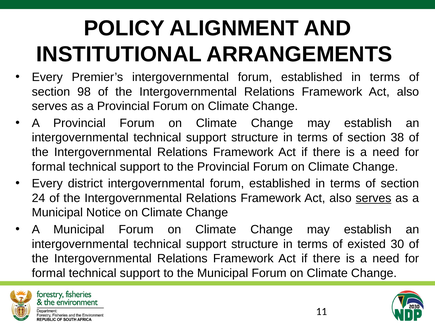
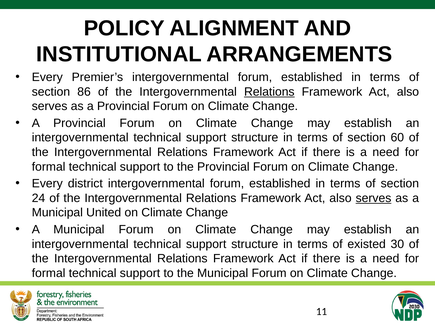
98: 98 -> 86
Relations at (269, 92) underline: none -> present
38: 38 -> 60
Notice: Notice -> United
